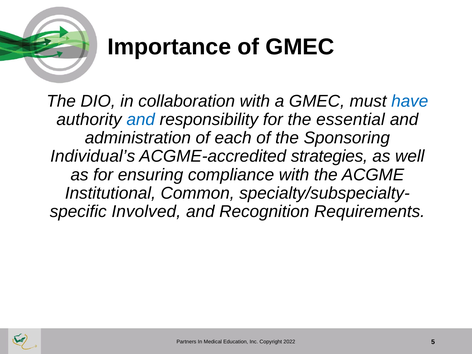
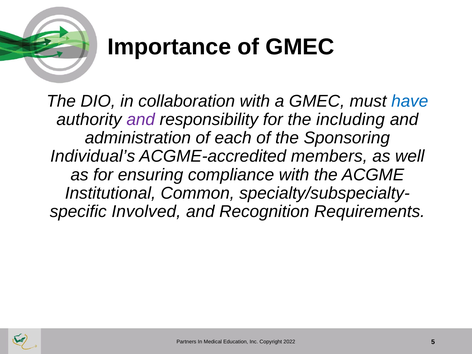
and at (141, 120) colour: blue -> purple
essential: essential -> including
strategies: strategies -> members
